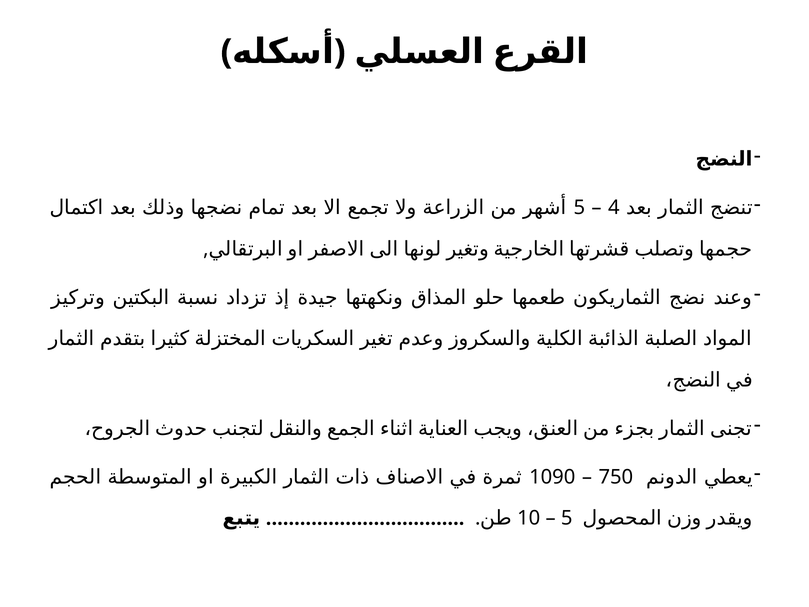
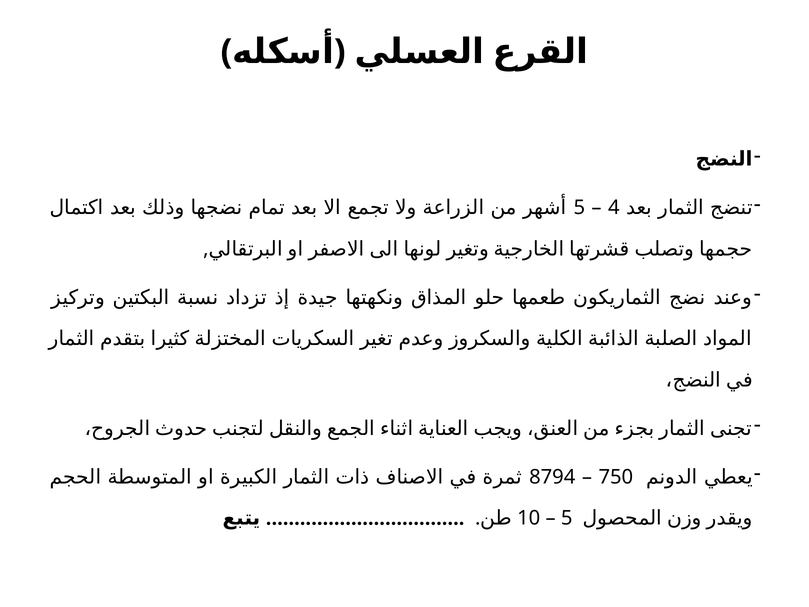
1090: 1090 -> 8794
